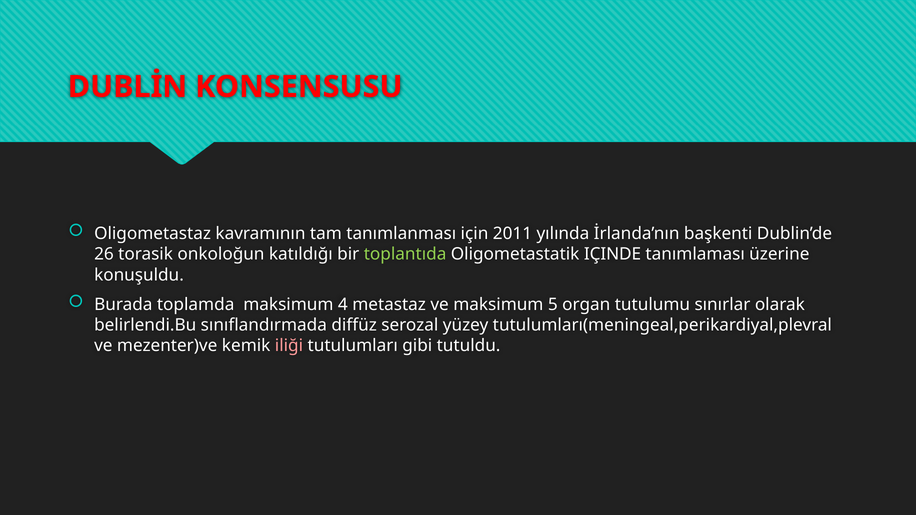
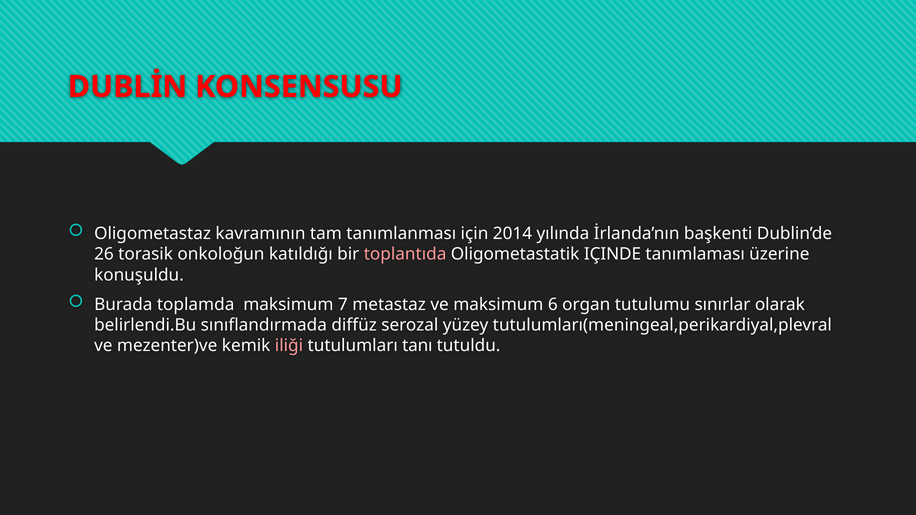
2011: 2011 -> 2014
toplantıda colour: light green -> pink
4: 4 -> 7
5: 5 -> 6
gibi: gibi -> tanı
